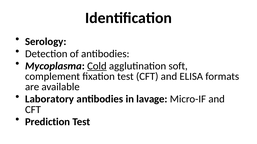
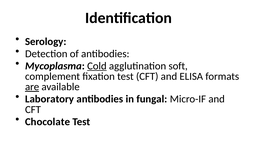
are underline: none -> present
lavage: lavage -> fungal
Prediction: Prediction -> Chocolate
